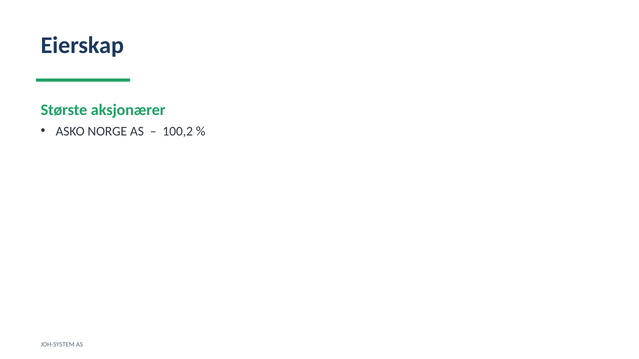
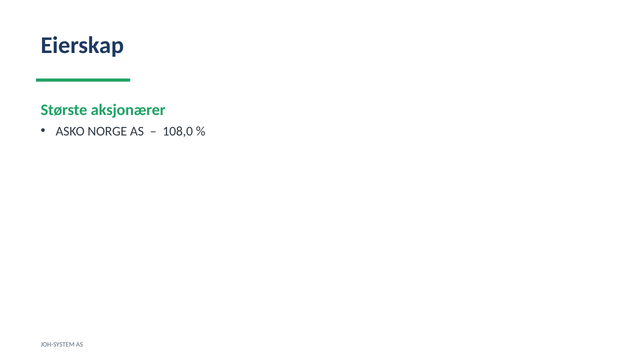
100,2: 100,2 -> 108,0
